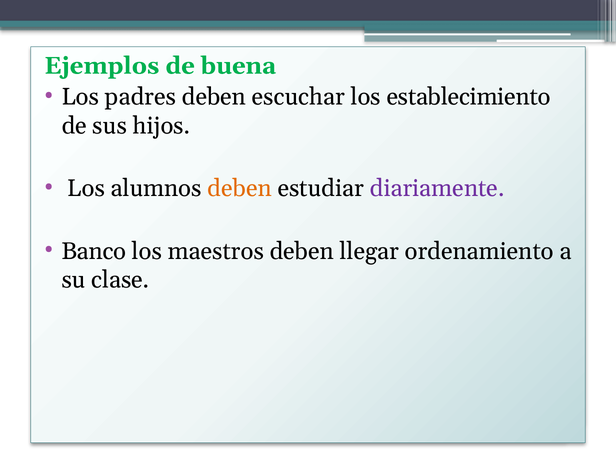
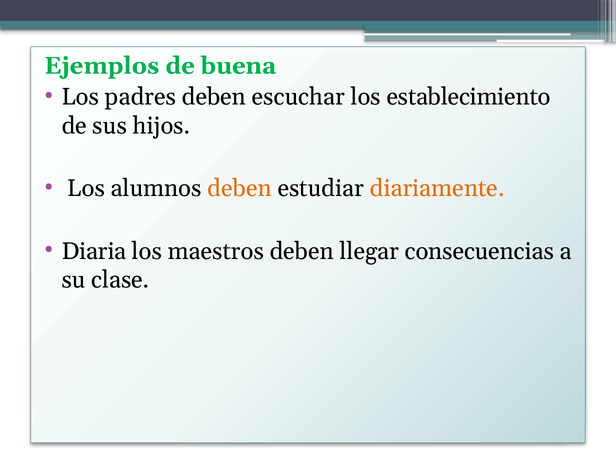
diariamente colour: purple -> orange
Banco: Banco -> Diaria
ordenamiento: ordenamiento -> consecuencias
